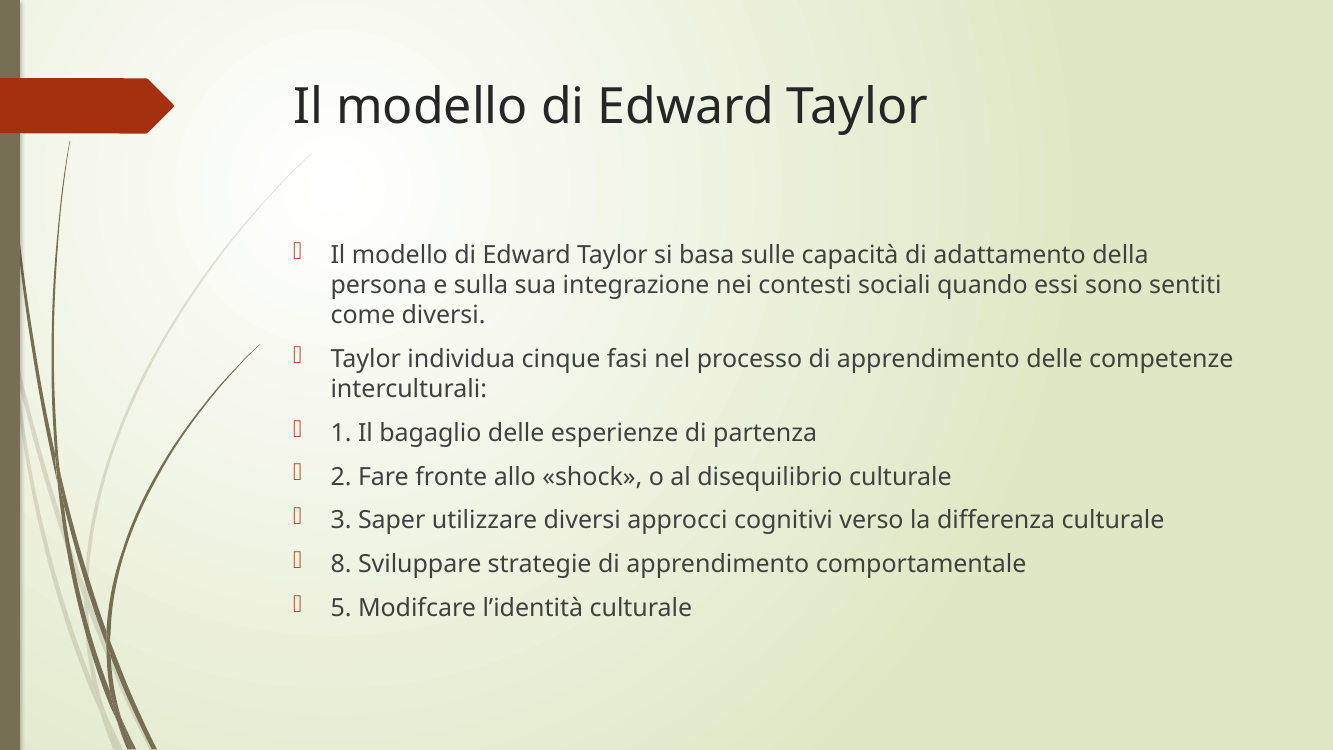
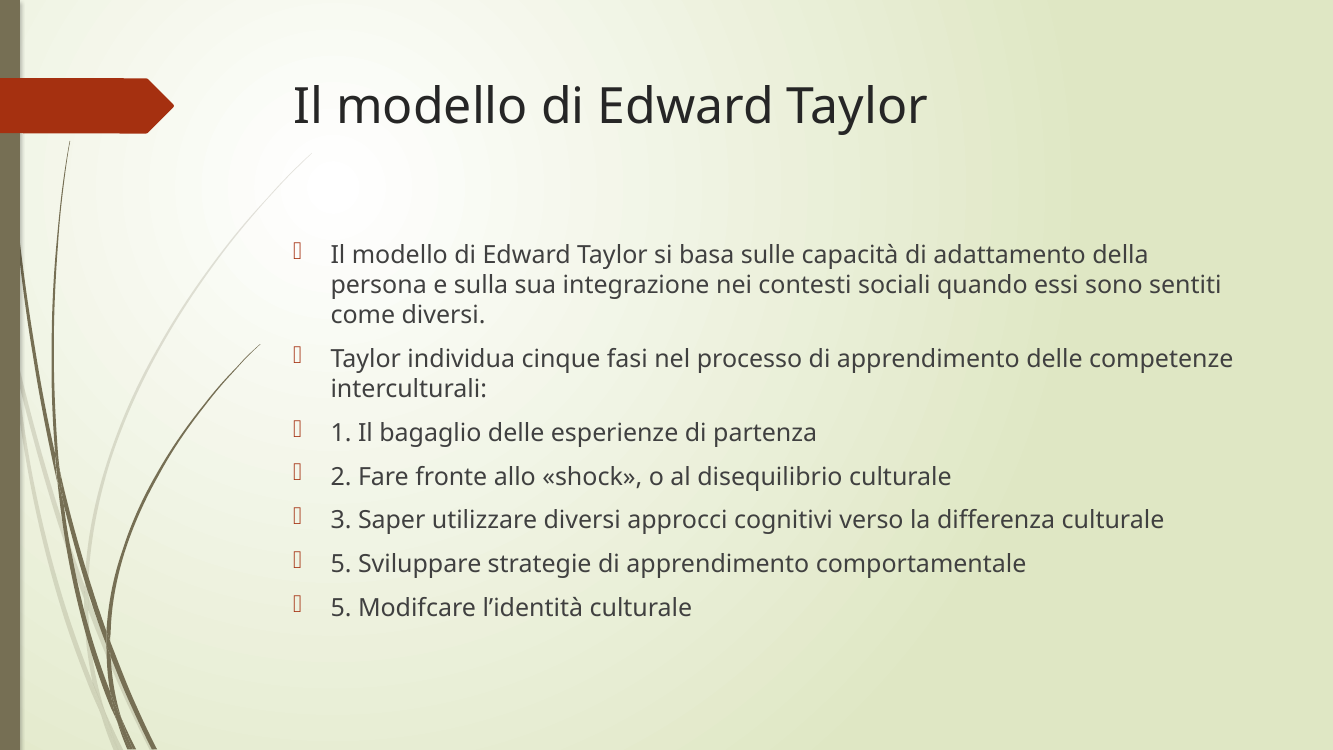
8 at (341, 564): 8 -> 5
